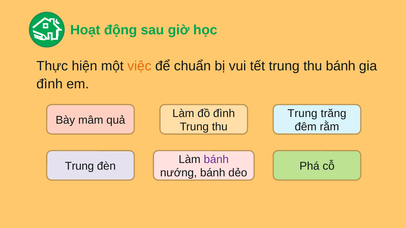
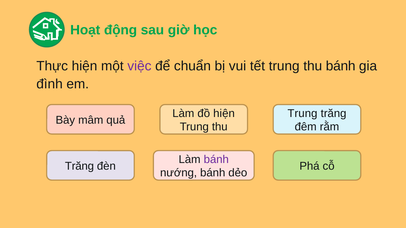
việc colour: orange -> purple
đồ đình: đình -> hiện
Trung at (79, 166): Trung -> Trăng
